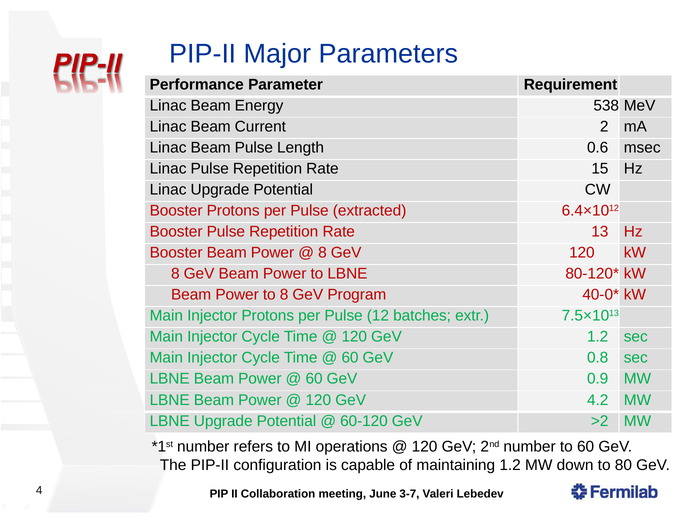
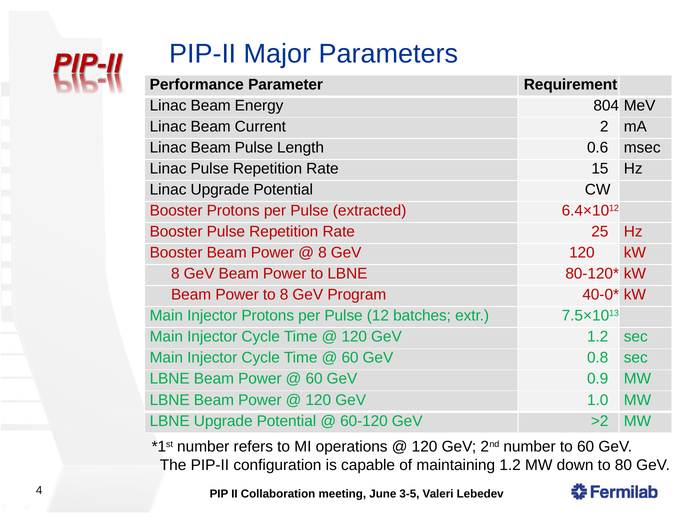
538: 538 -> 804
13: 13 -> 25
4.2: 4.2 -> 1.0
3-7: 3-7 -> 3-5
